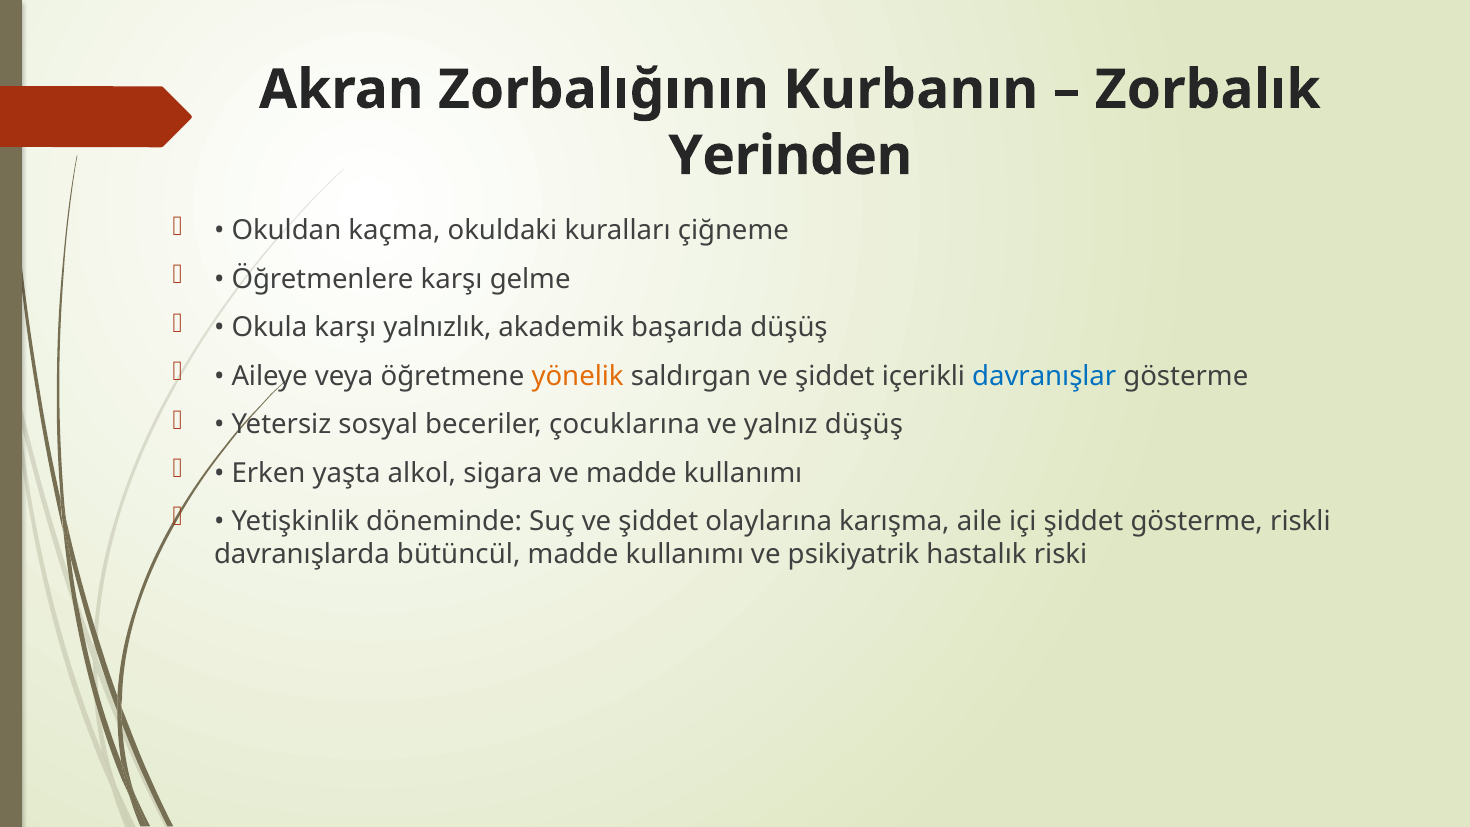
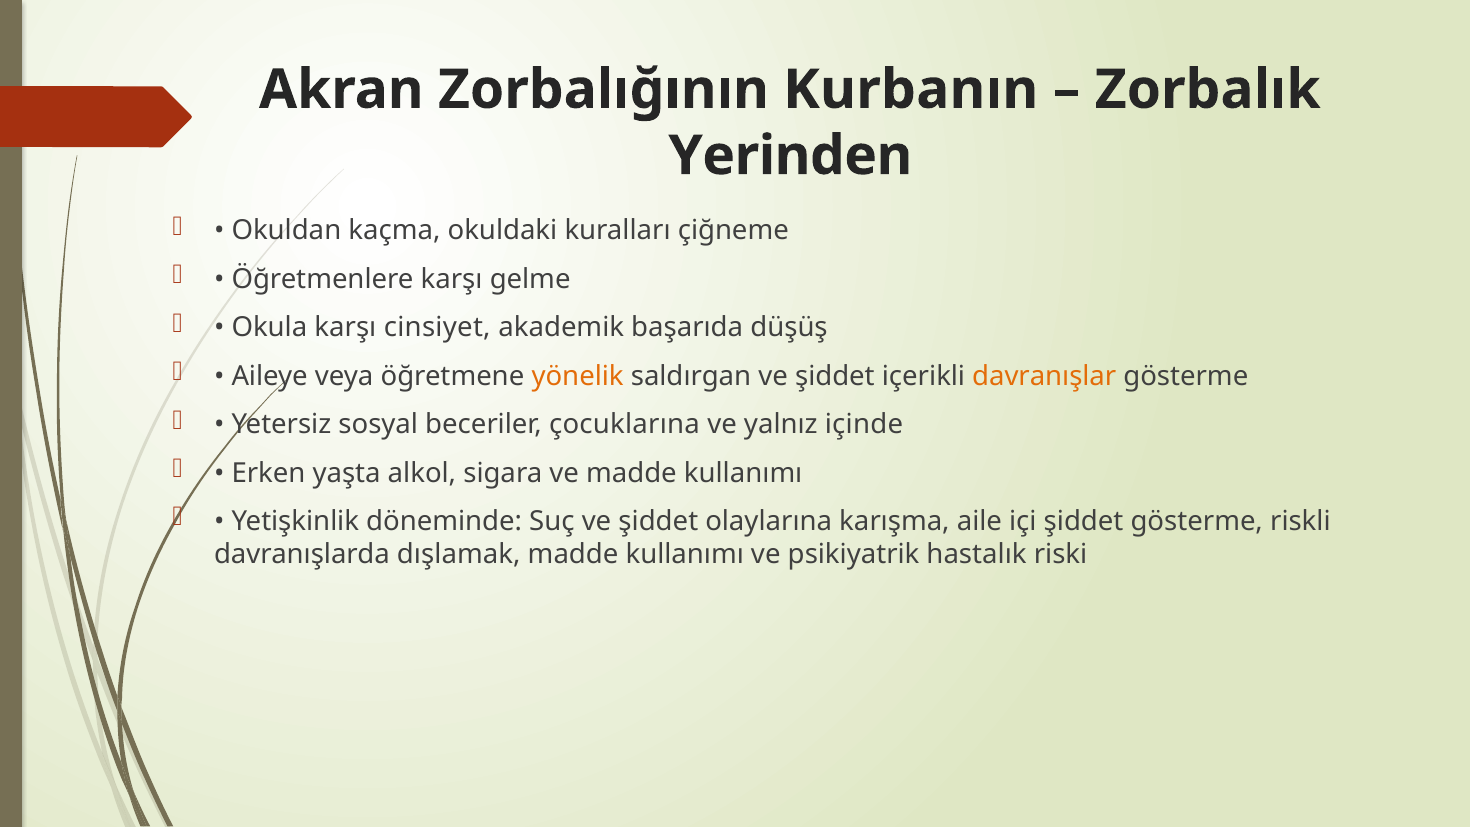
yalnızlık: yalnızlık -> cinsiyet
davranışlar colour: blue -> orange
yalnız düşüş: düşüş -> içinde
bütüncül: bütüncül -> dışlamak
